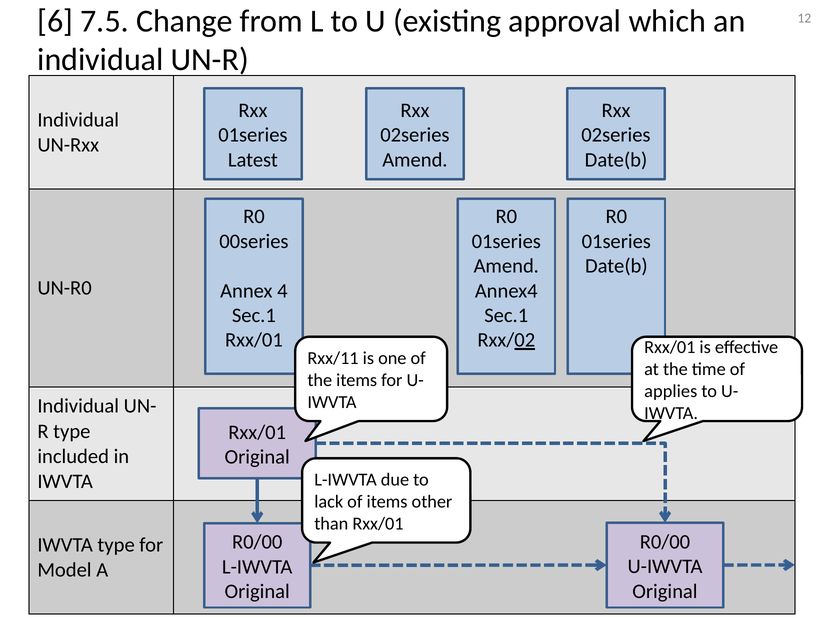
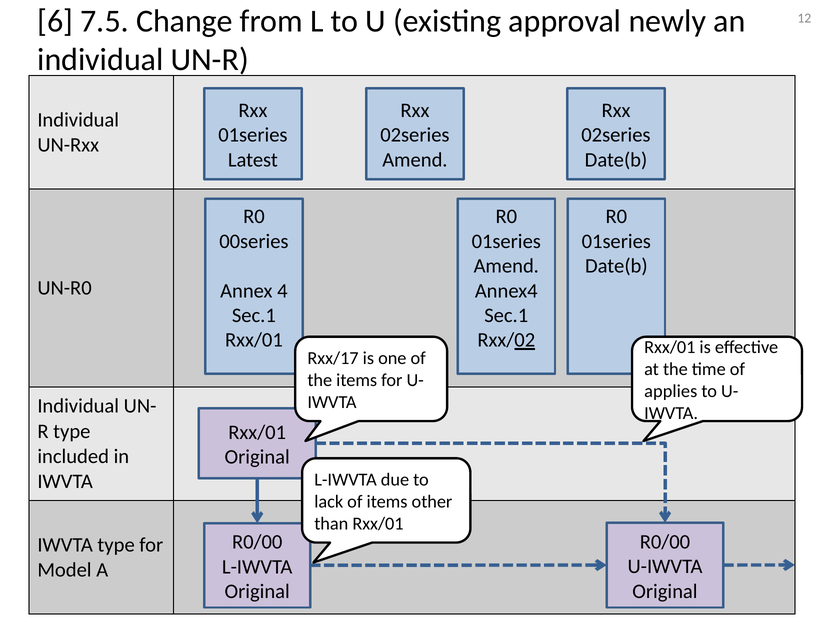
which: which -> newly
Rxx/11: Rxx/11 -> Rxx/17
